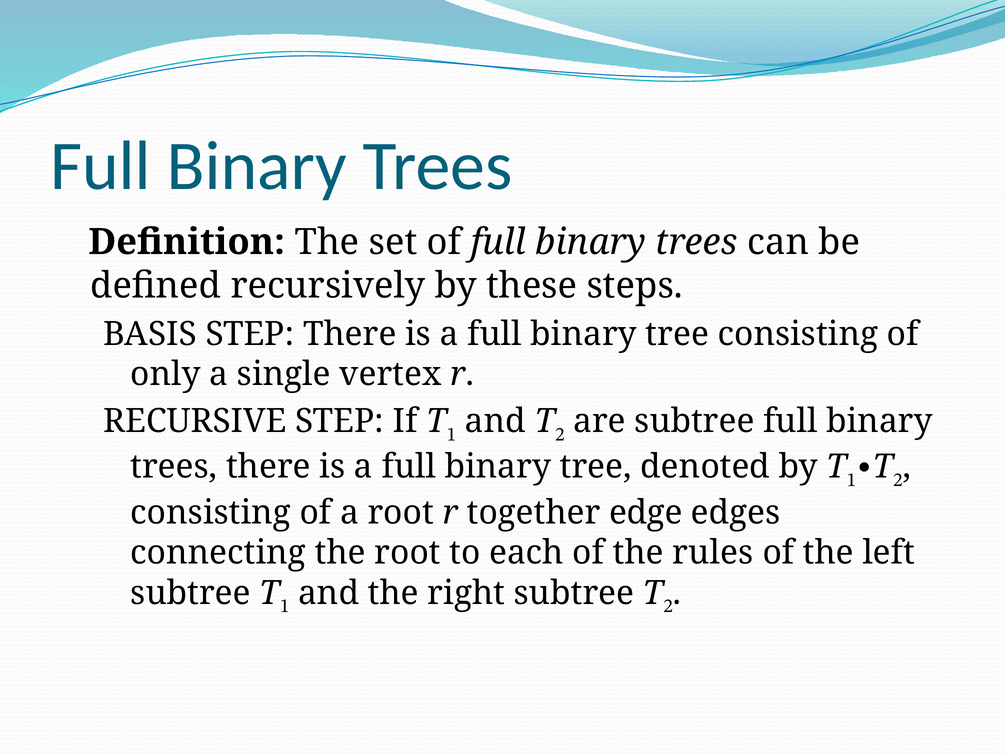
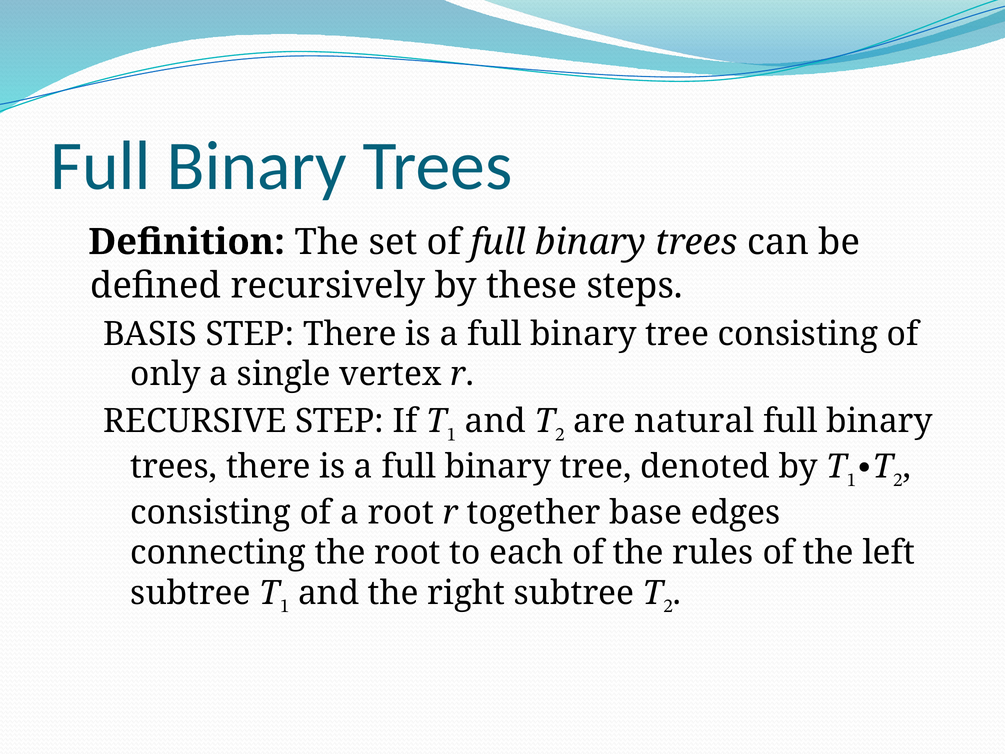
are subtree: subtree -> natural
edge: edge -> base
